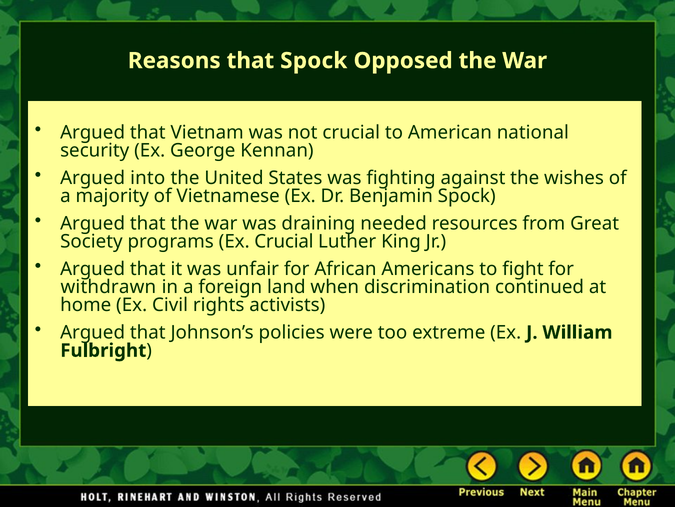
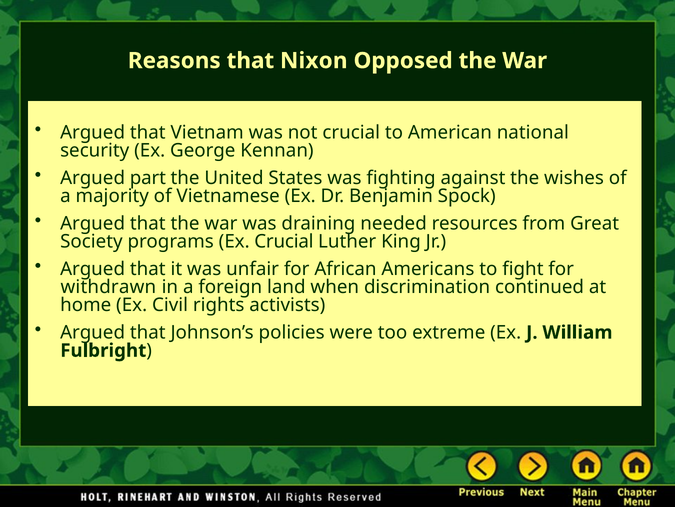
that Spock: Spock -> Nixon
into: into -> part
